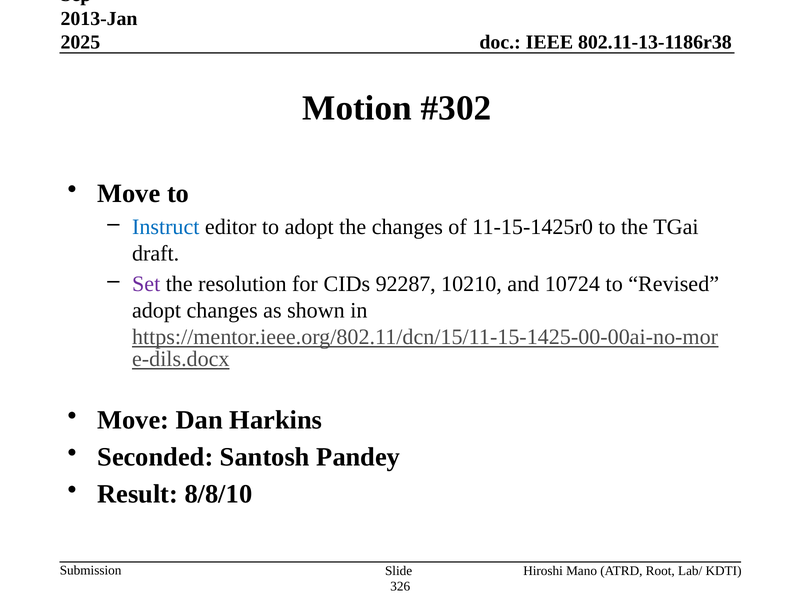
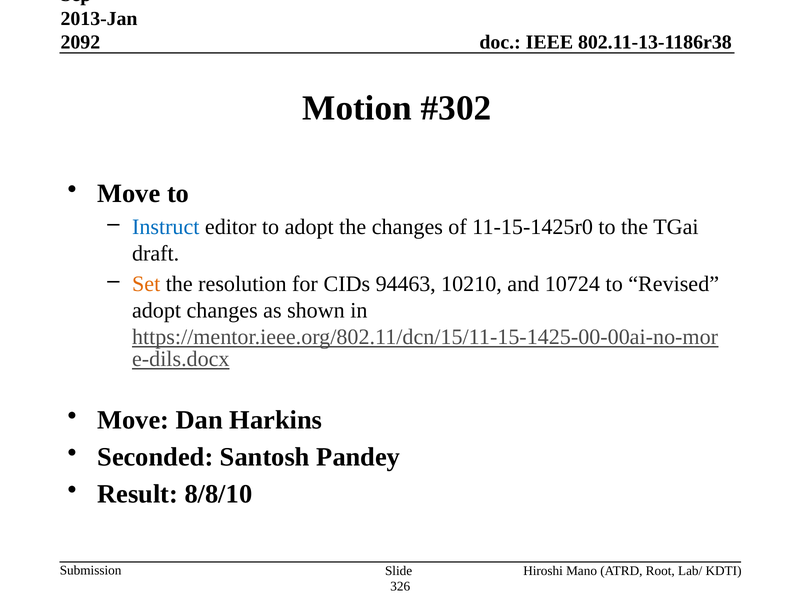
2025: 2025 -> 2092
Set colour: purple -> orange
92287: 92287 -> 94463
